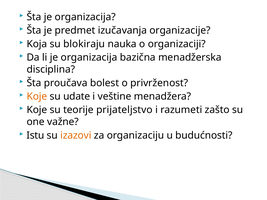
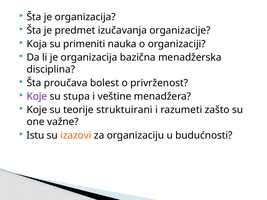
blokiraju: blokiraju -> primeniti
Koje at (37, 97) colour: orange -> purple
udate: udate -> stupa
prijateljstvo: prijateljstvo -> struktuirani
